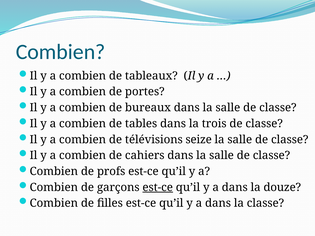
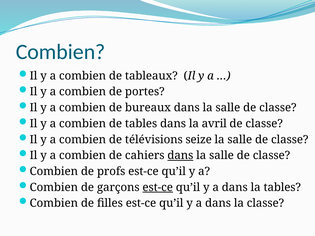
trois: trois -> avril
dans at (180, 156) underline: none -> present
la douze: douze -> tables
